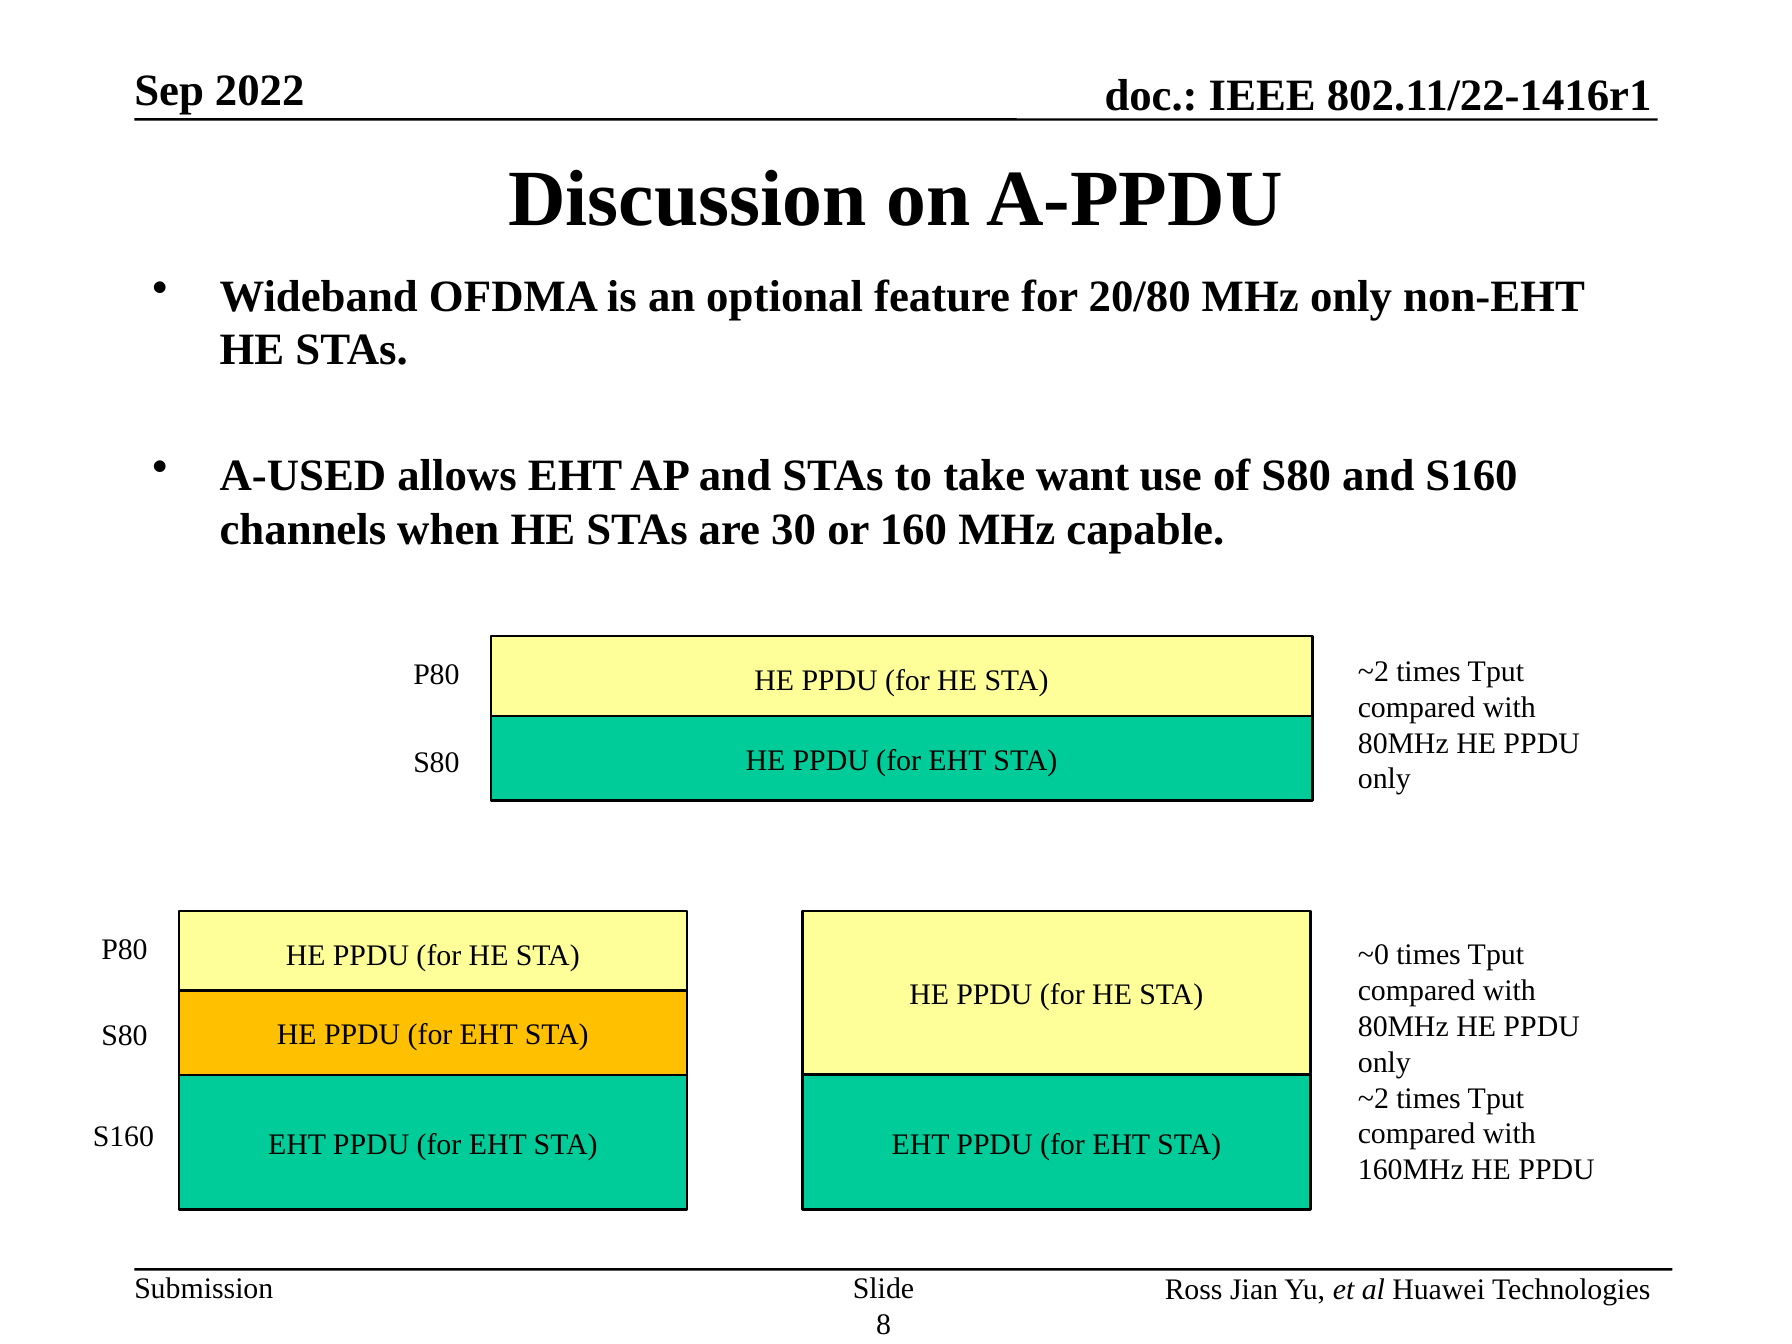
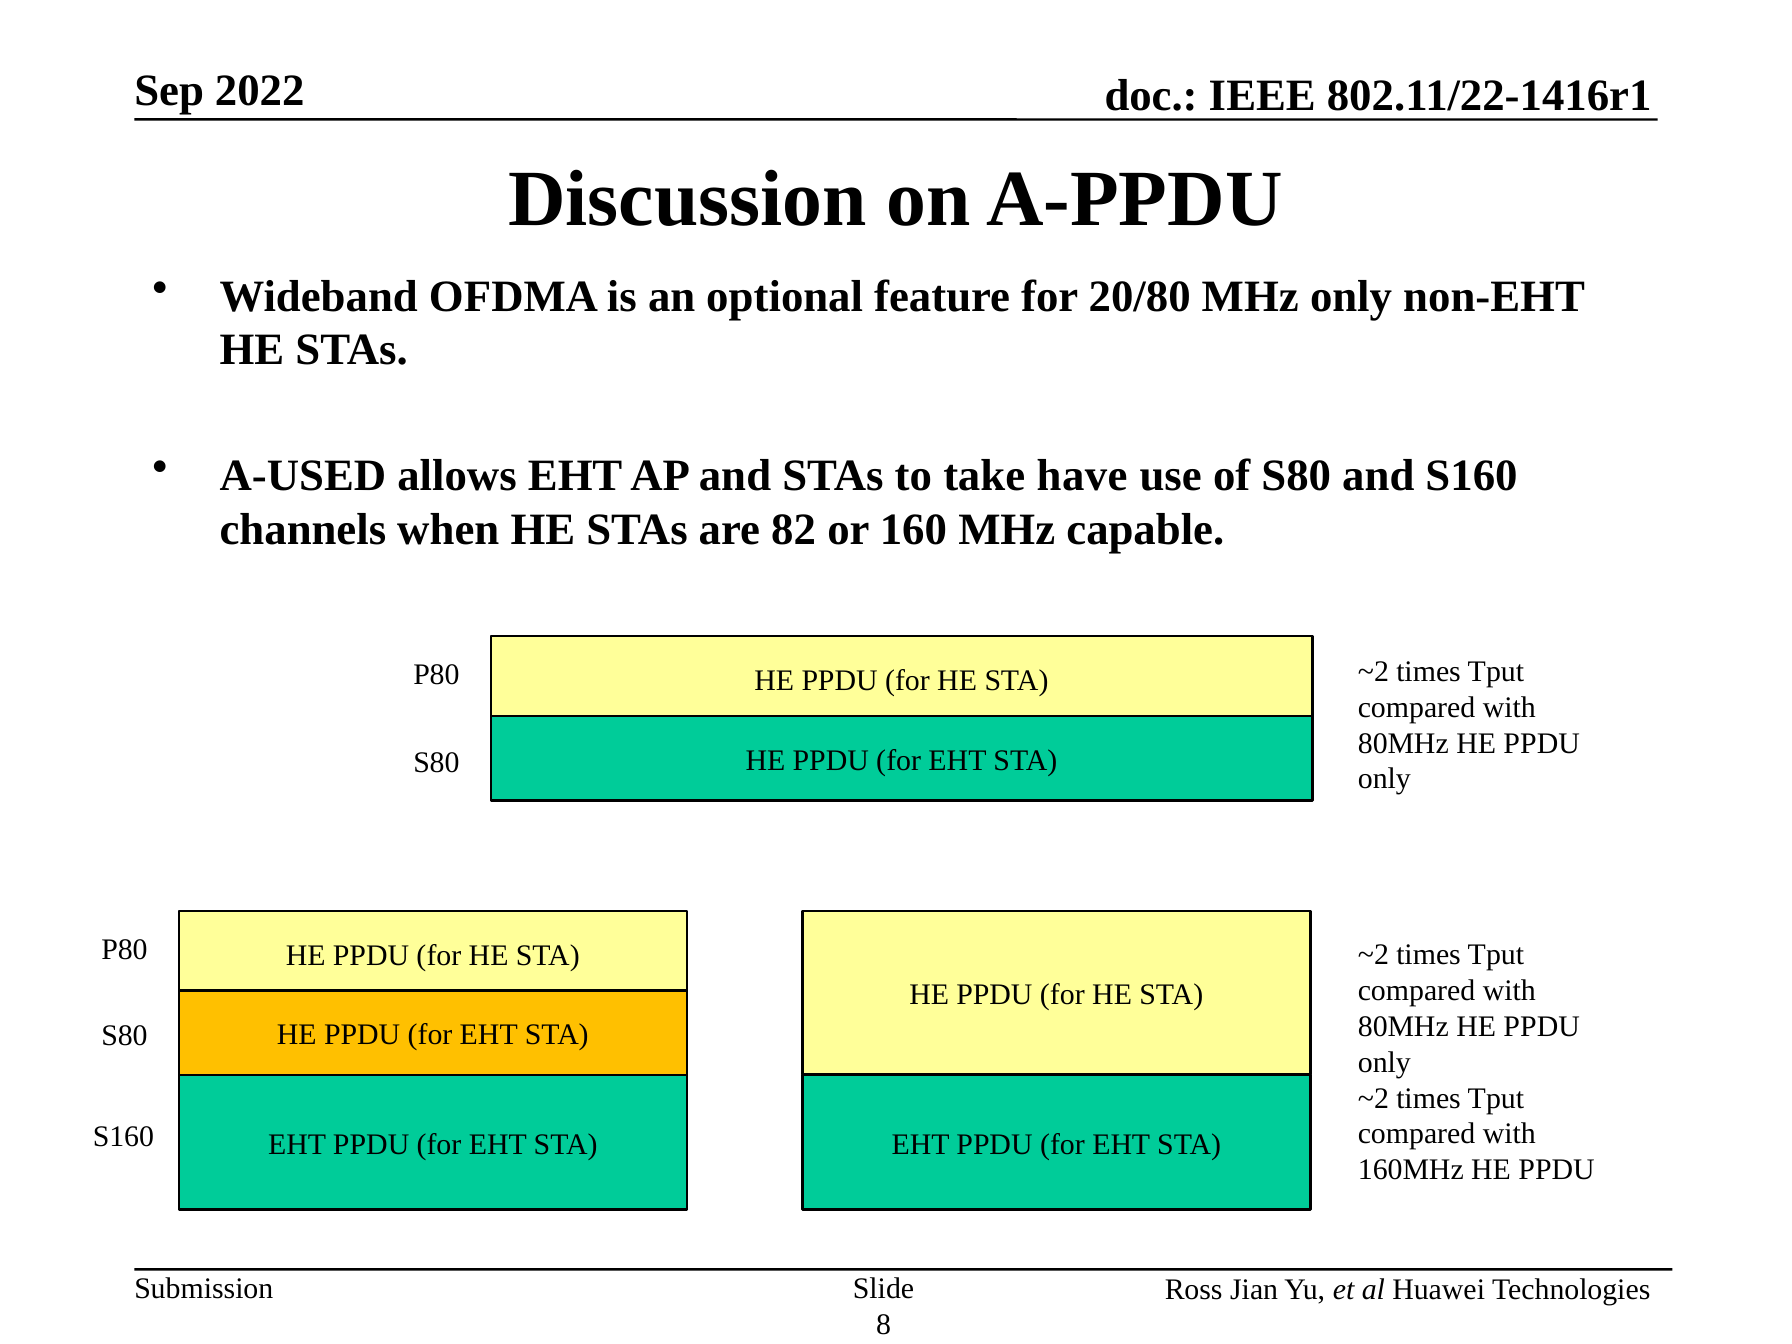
want: want -> have
30: 30 -> 82
~0 at (1373, 955): ~0 -> ~2
